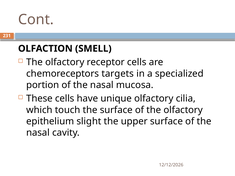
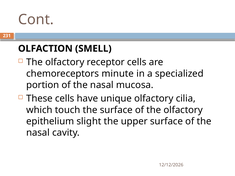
targets: targets -> minute
